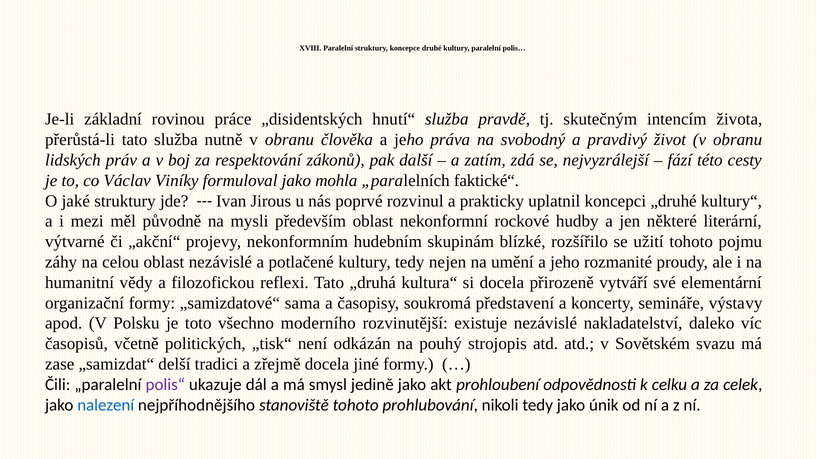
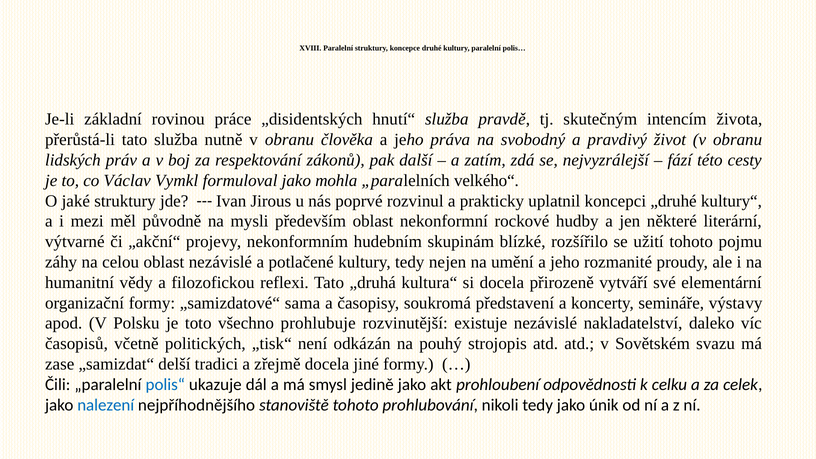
Viníky: Viníky -> Vymkl
faktické“: faktické“ -> velkého“
moderního: moderního -> prohlubuje
polis“ colour: purple -> blue
